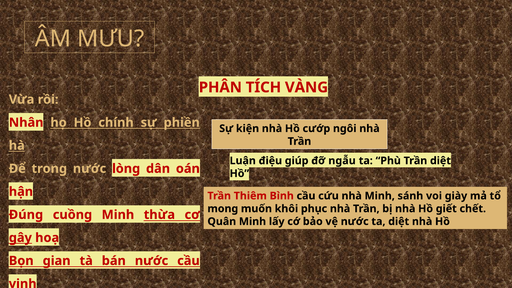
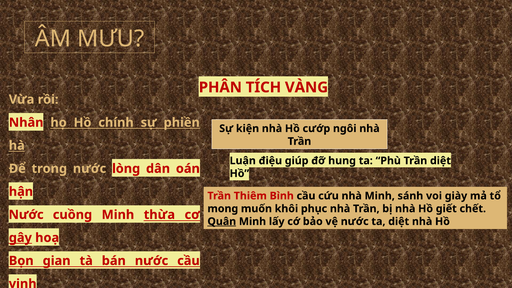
ngẫu: ngẫu -> hung
Đúng at (26, 215): Đúng -> Nước
Quân underline: none -> present
